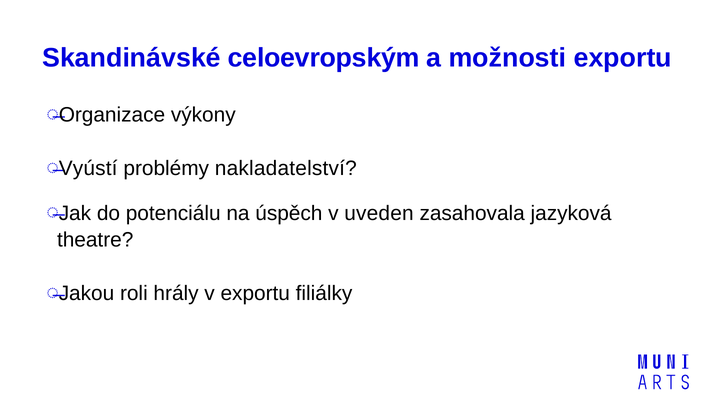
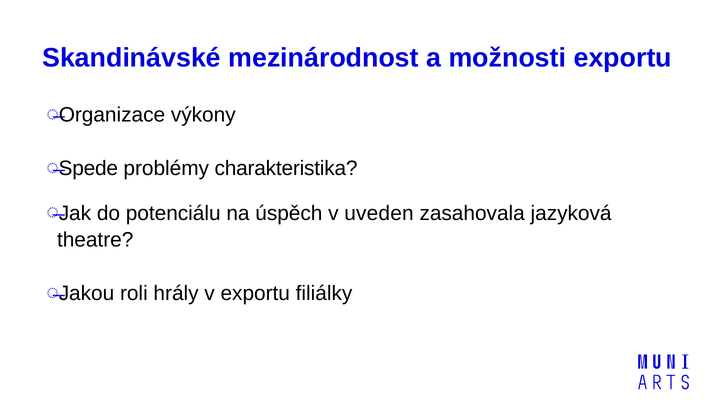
celoevropským: celoevropským -> mezinárodnost
Vyústí: Vyústí -> Spede
nakladatelství: nakladatelství -> charakteristika
